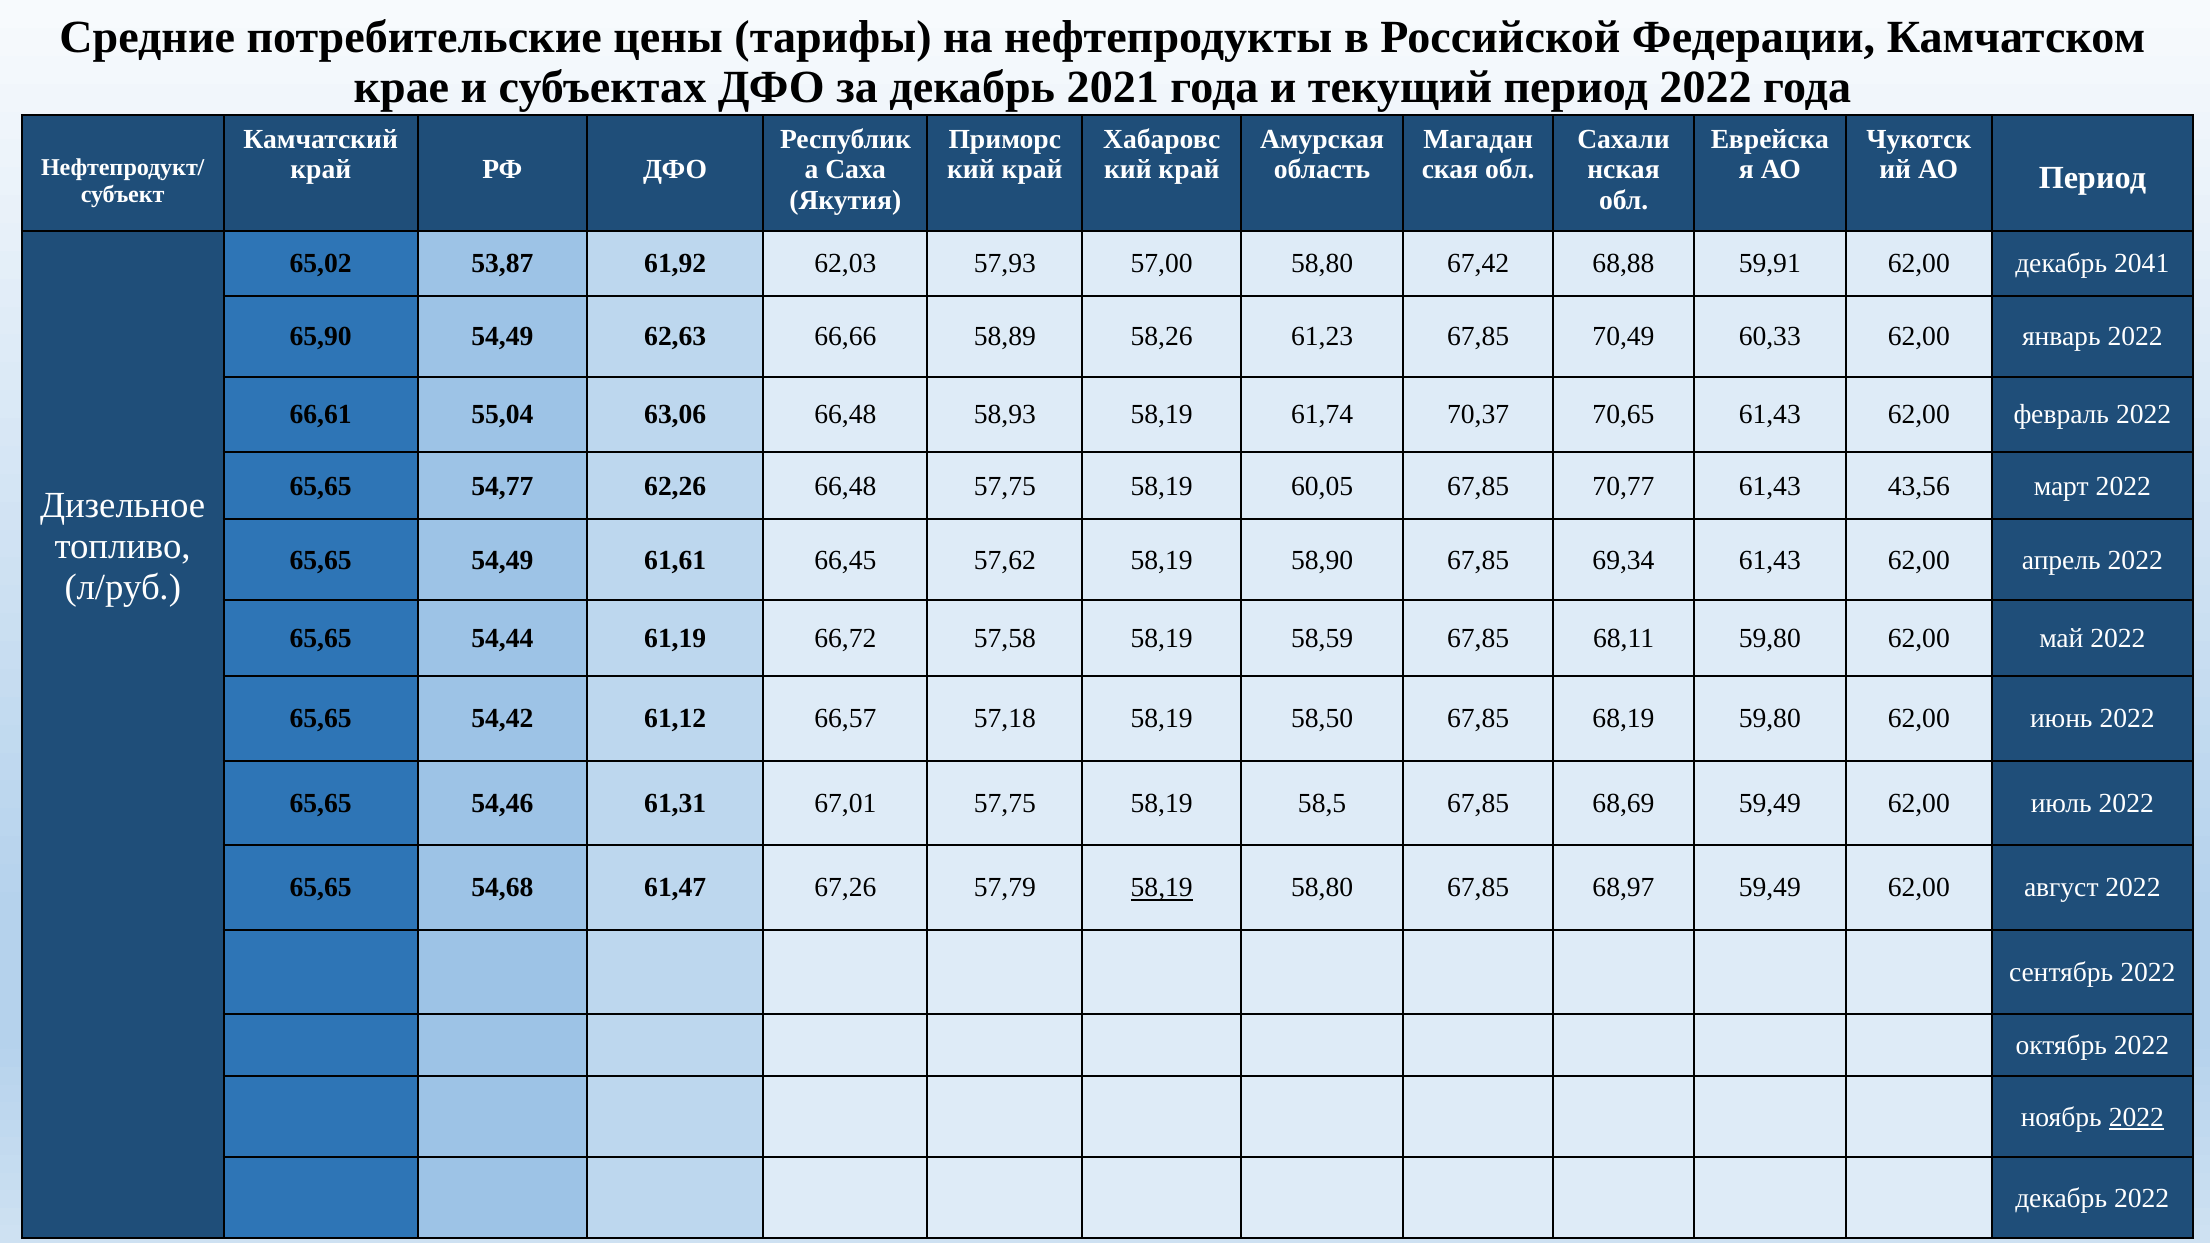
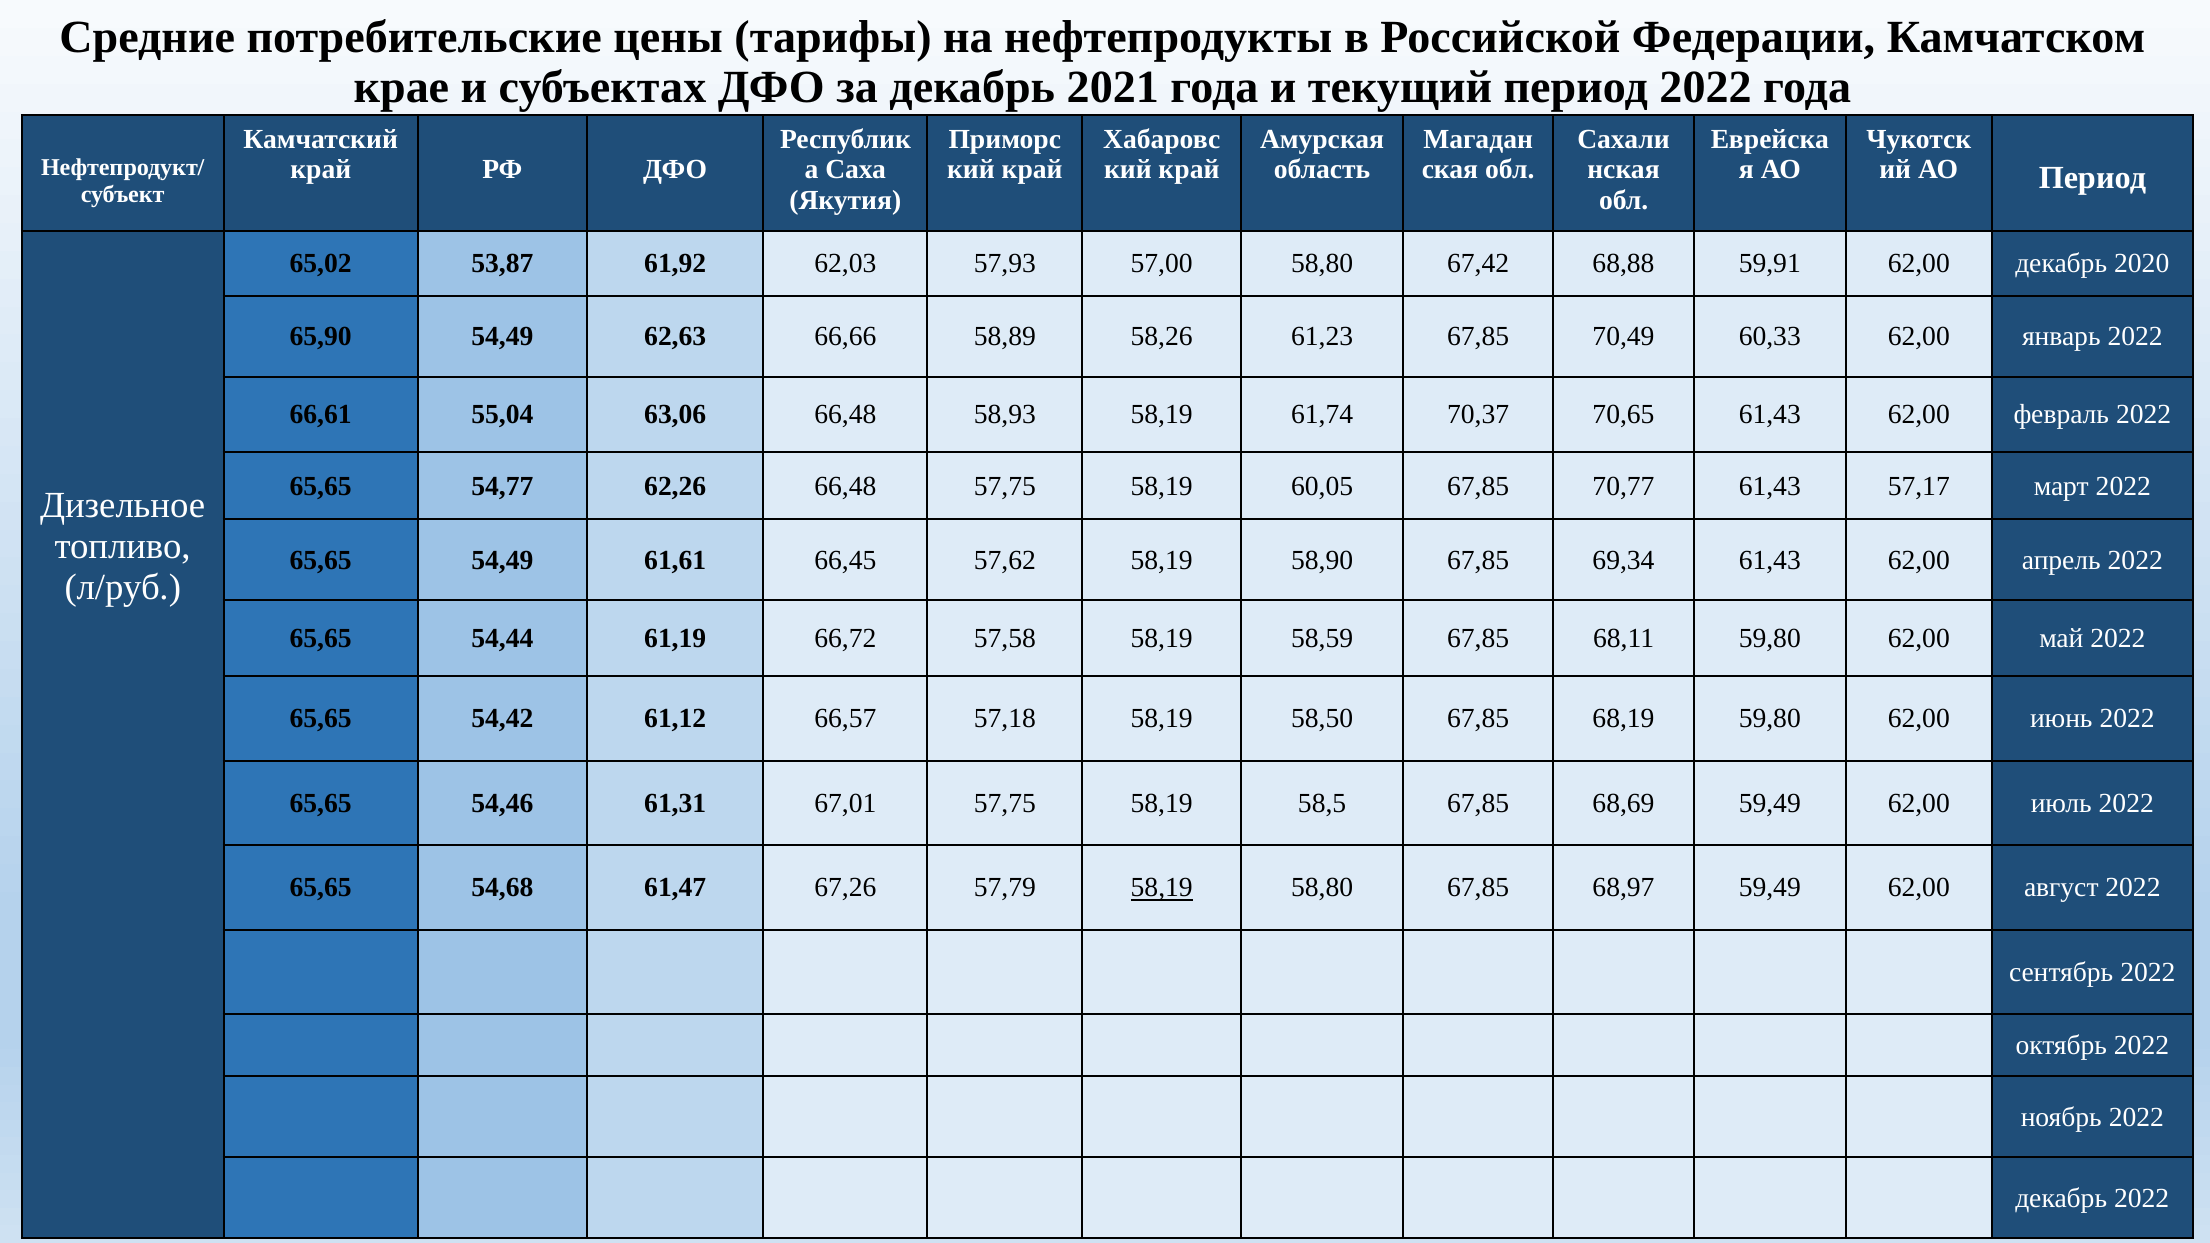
2041: 2041 -> 2020
43,56: 43,56 -> 57,17
2022 at (2136, 1117) underline: present -> none
